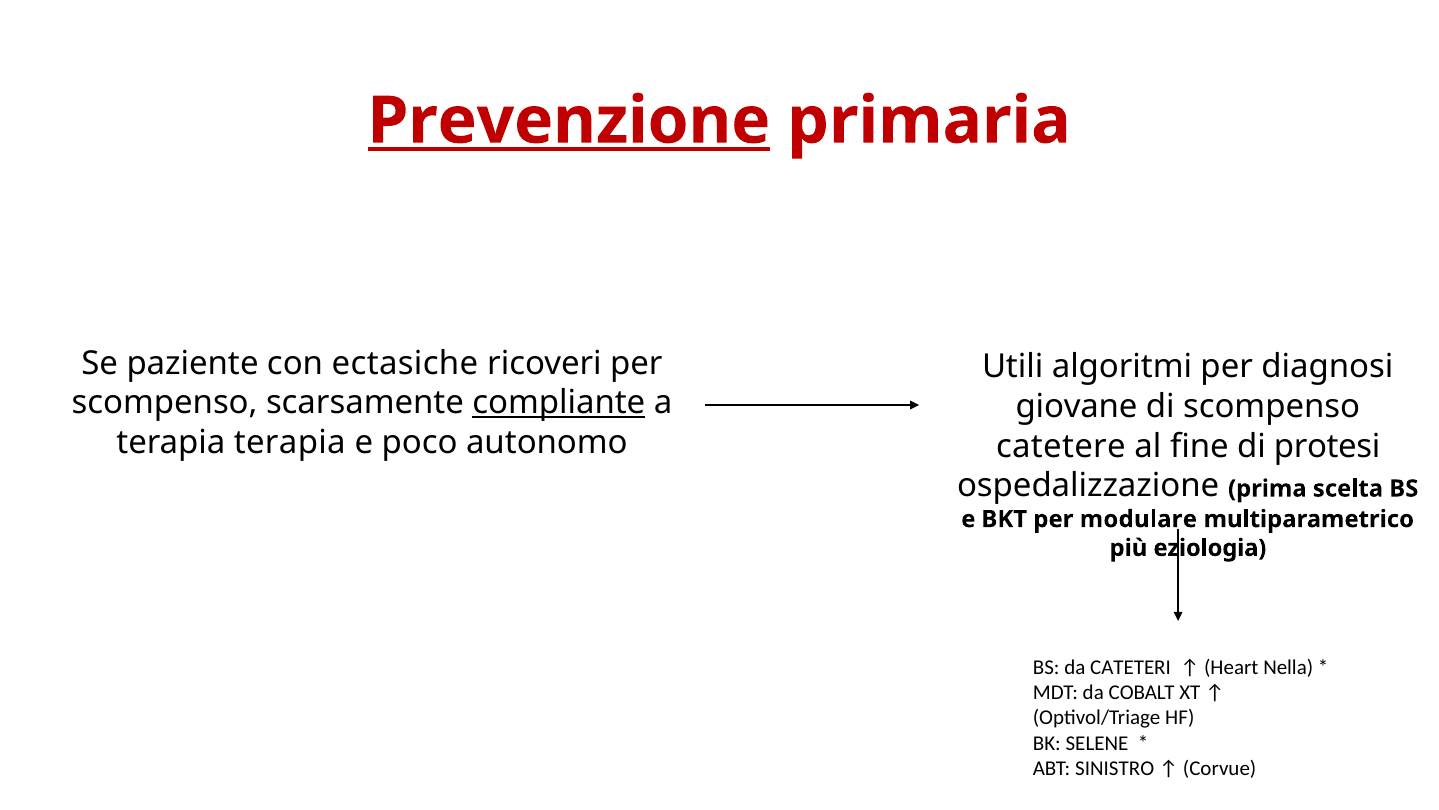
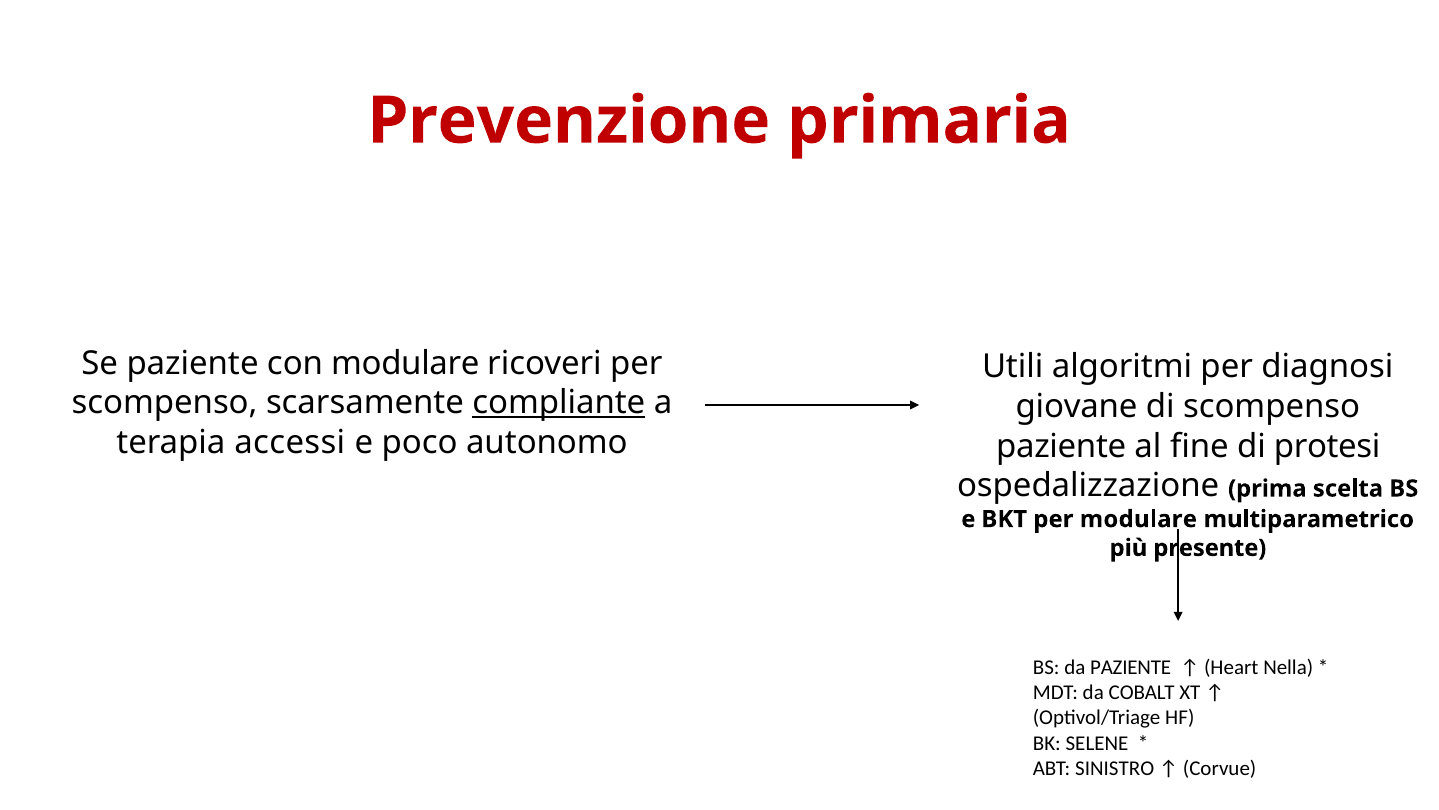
Prevenzione underline: present -> none
con ectasiche: ectasiche -> modulare
terapia terapia: terapia -> accessi
catetere at (1061, 446): catetere -> paziente
eziologia: eziologia -> presente
da CATETERI: CATETERI -> PAZIENTE
